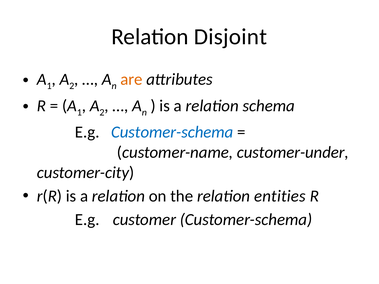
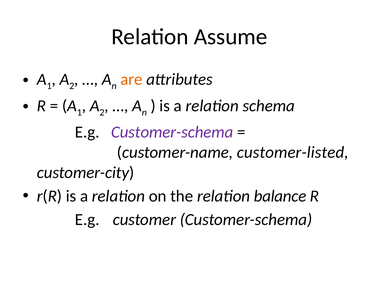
Disjoint: Disjoint -> Assume
Customer-schema at (172, 132) colour: blue -> purple
customer-under: customer-under -> customer-listed
entities: entities -> balance
